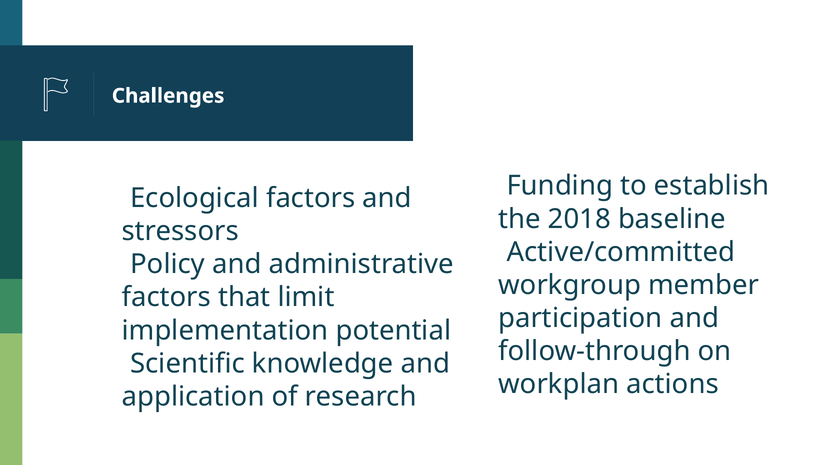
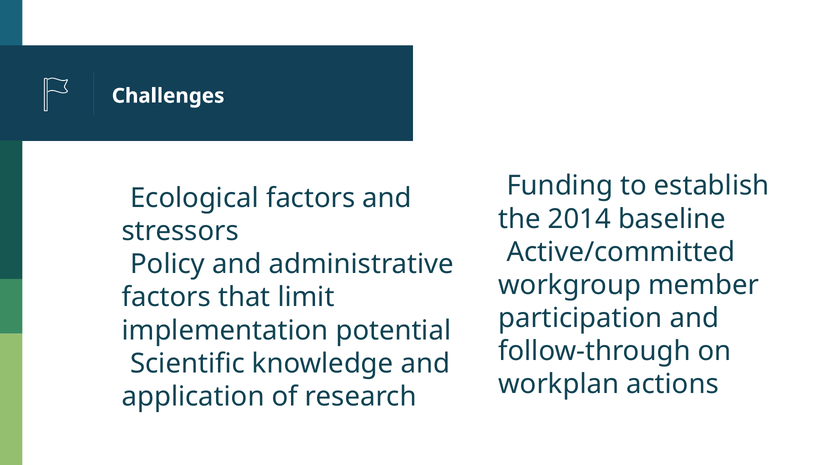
2018: 2018 -> 2014
